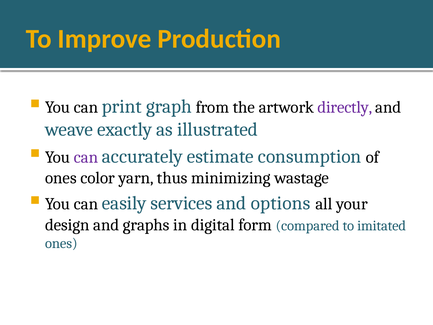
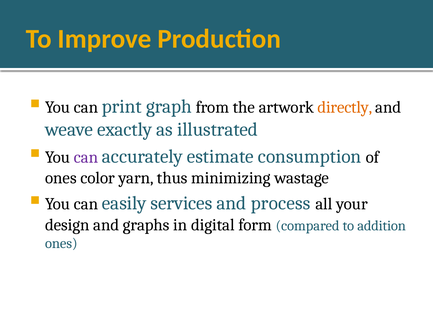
directly colour: purple -> orange
options: options -> process
imitated: imitated -> addition
